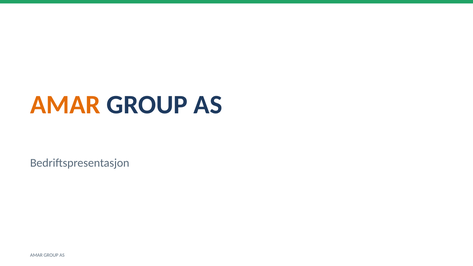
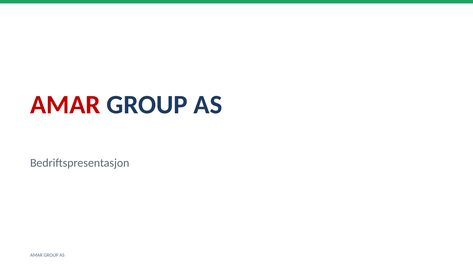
AMAR at (65, 105) colour: orange -> red
